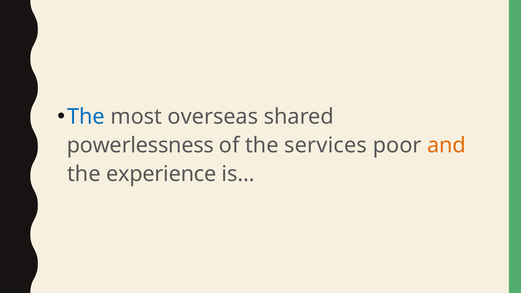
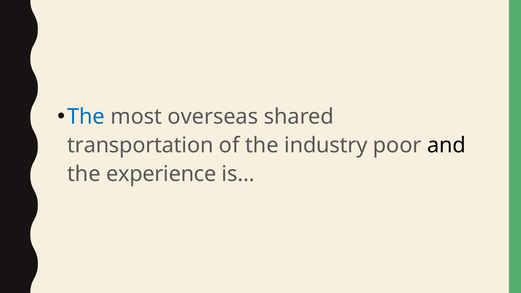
powerlessness: powerlessness -> transportation
services: services -> industry
and colour: orange -> black
